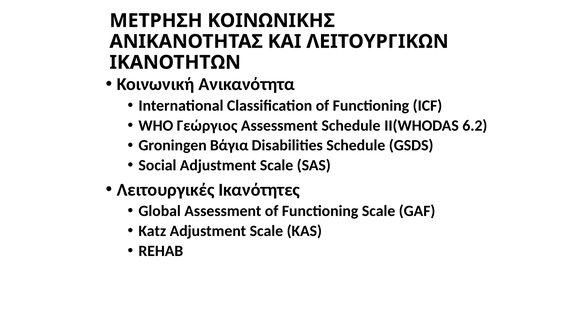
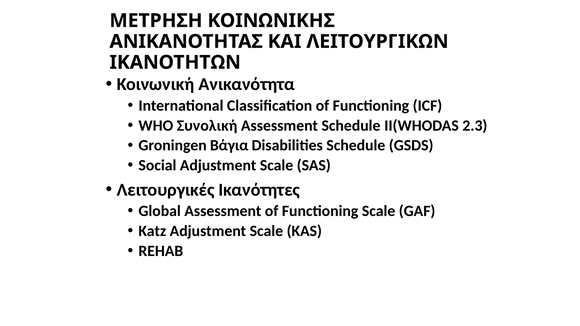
Γεώργιος: Γεώργιος -> Συνολική
6.2: 6.2 -> 2.3
